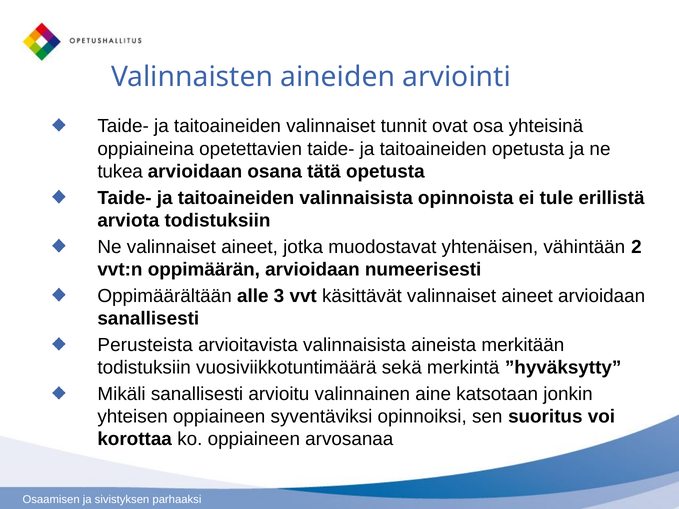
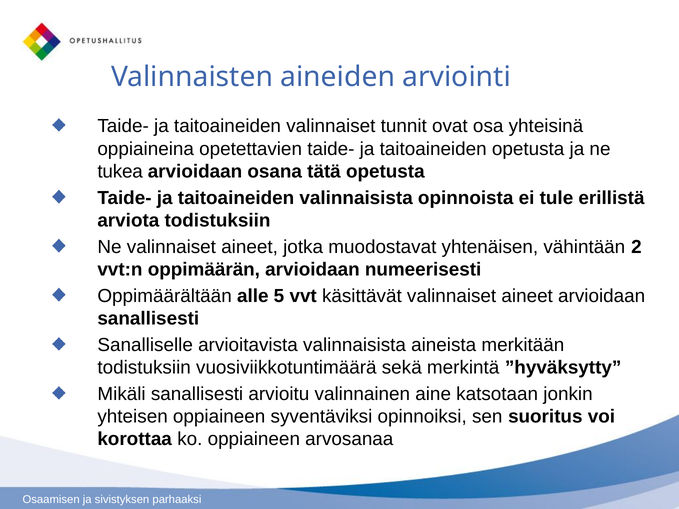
3: 3 -> 5
Perusteista: Perusteista -> Sanalliselle
